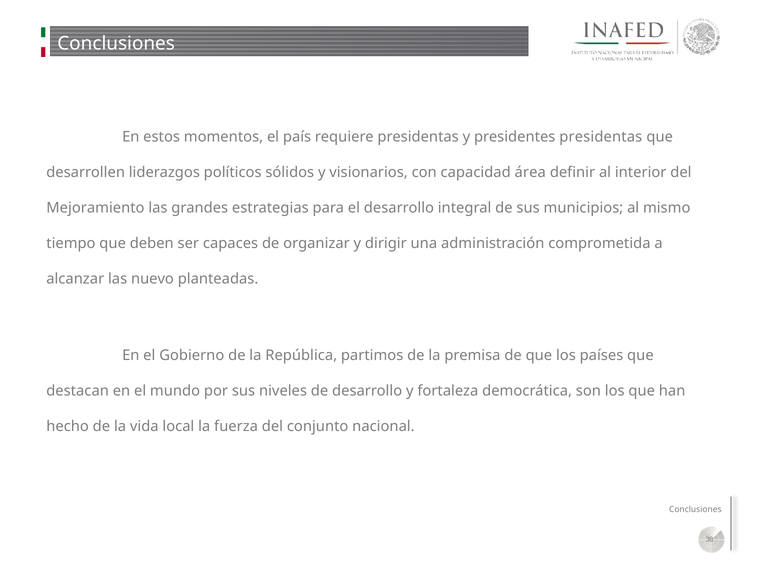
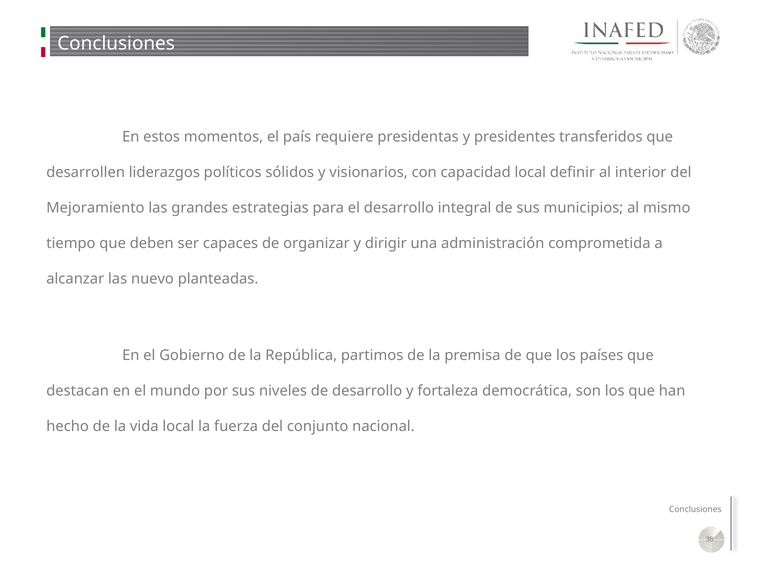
presidentes presidentas: presidentas -> transferidos
capacidad área: área -> local
